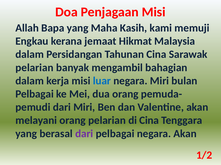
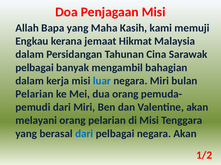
pelarian at (34, 68): pelarian -> pelbagai
Pelbagai at (35, 94): Pelbagai -> Pelarian
di Cina: Cina -> Misi
dari at (84, 134) colour: purple -> blue
